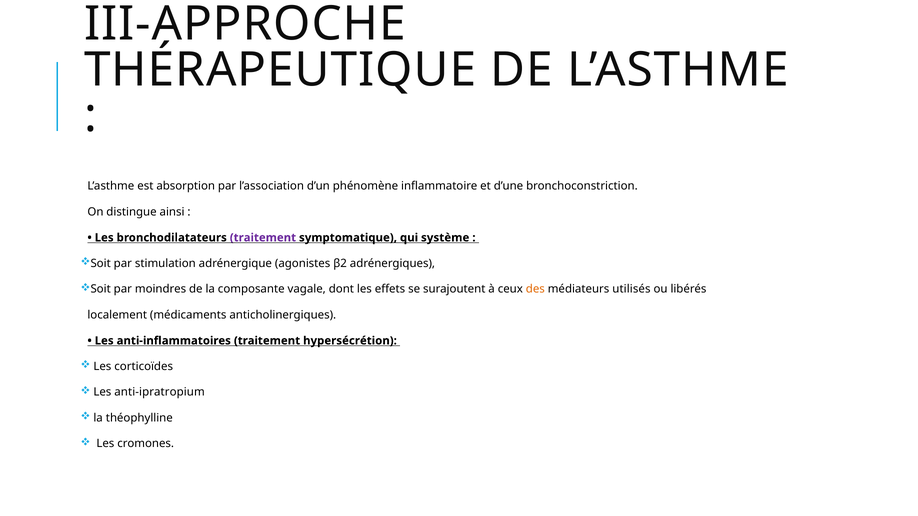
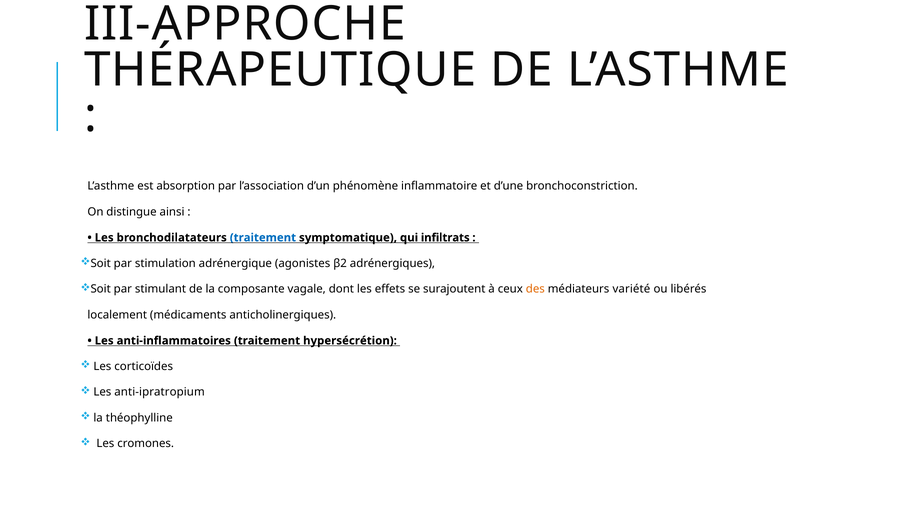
traitement at (263, 238) colour: purple -> blue
système: système -> infiltrats
moindres: moindres -> stimulant
utilisés: utilisés -> variété
